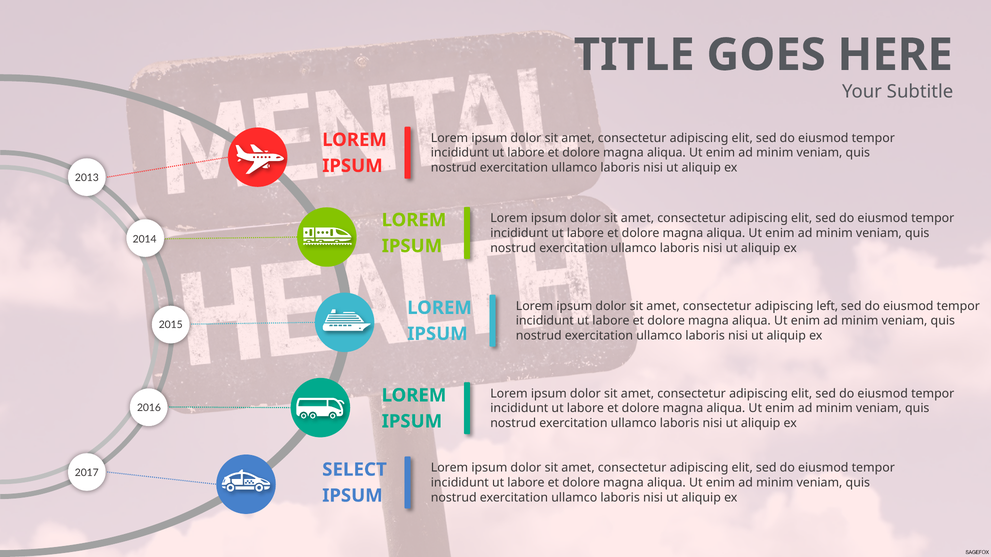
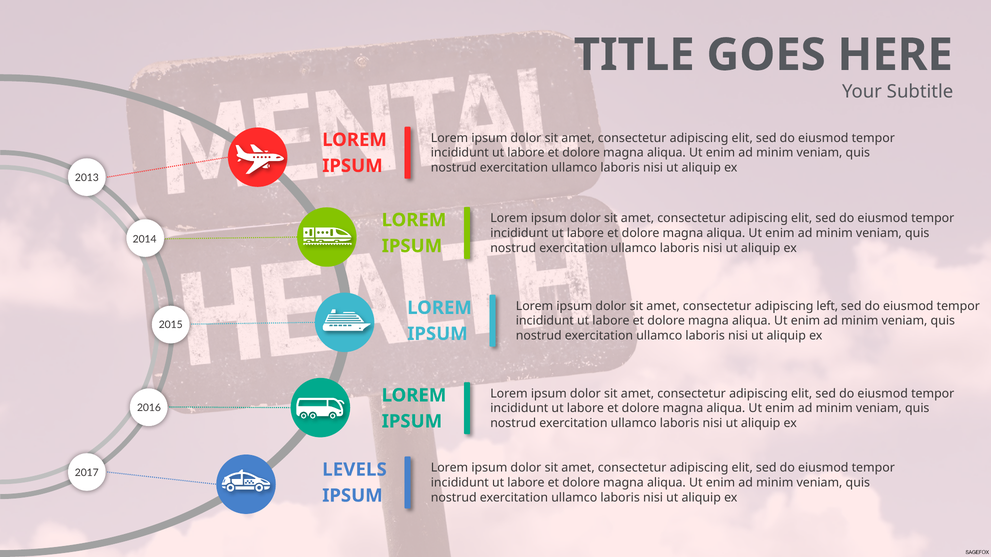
SELECT: SELECT -> LEVELS
